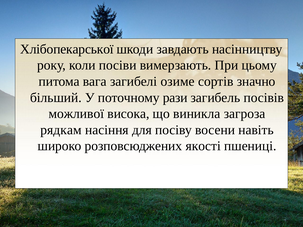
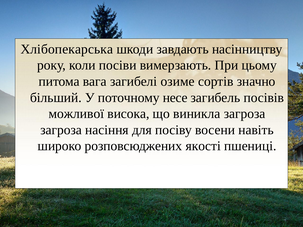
Хлібопекарської: Хлібопекарської -> Хлібопекарська
рази: рази -> несе
рядкам at (61, 130): рядкам -> загроза
